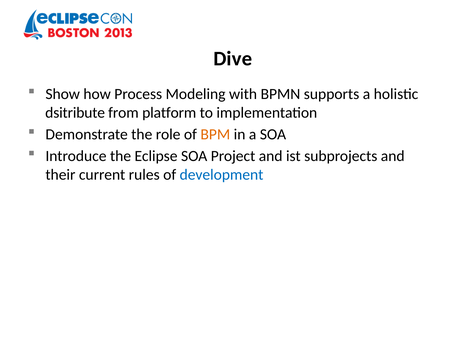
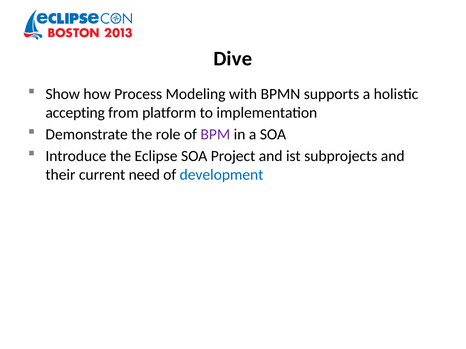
dsitribute: dsitribute -> accepting
BPM colour: orange -> purple
rules: rules -> need
